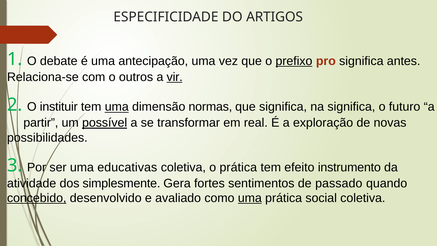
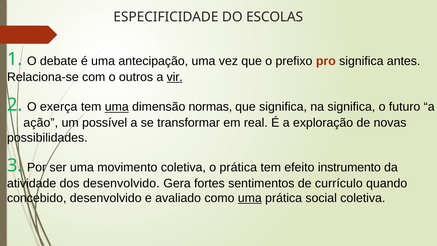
ARTIGOS: ARTIGOS -> ESCOLAS
prefixo underline: present -> none
instituir: instituir -> exerça
partir: partir -> ação
possível underline: present -> none
educativas: educativas -> movimento
dos simplesmente: simplesmente -> desenvolvido
passado: passado -> currículo
concebido underline: present -> none
